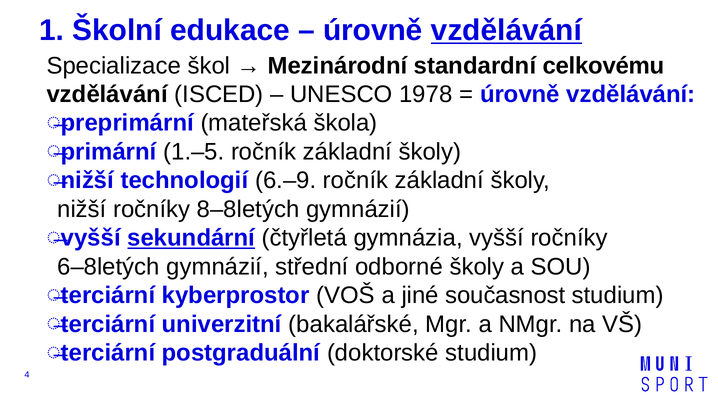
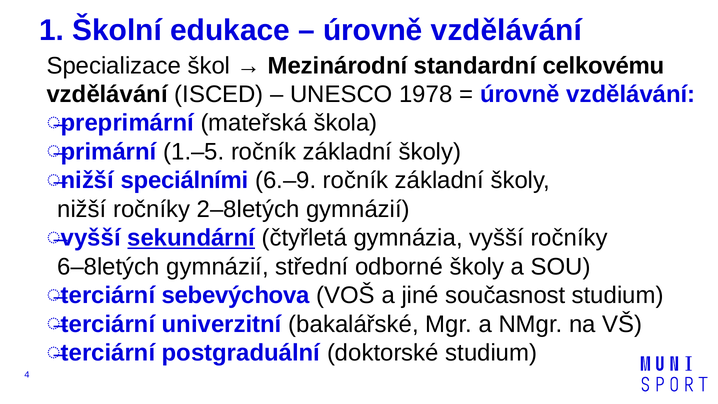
vzdělávání at (506, 30) underline: present -> none
technologií: technologií -> speciálními
8–8letých: 8–8letých -> 2–8letých
kyberprostor: kyberprostor -> sebevýchova
